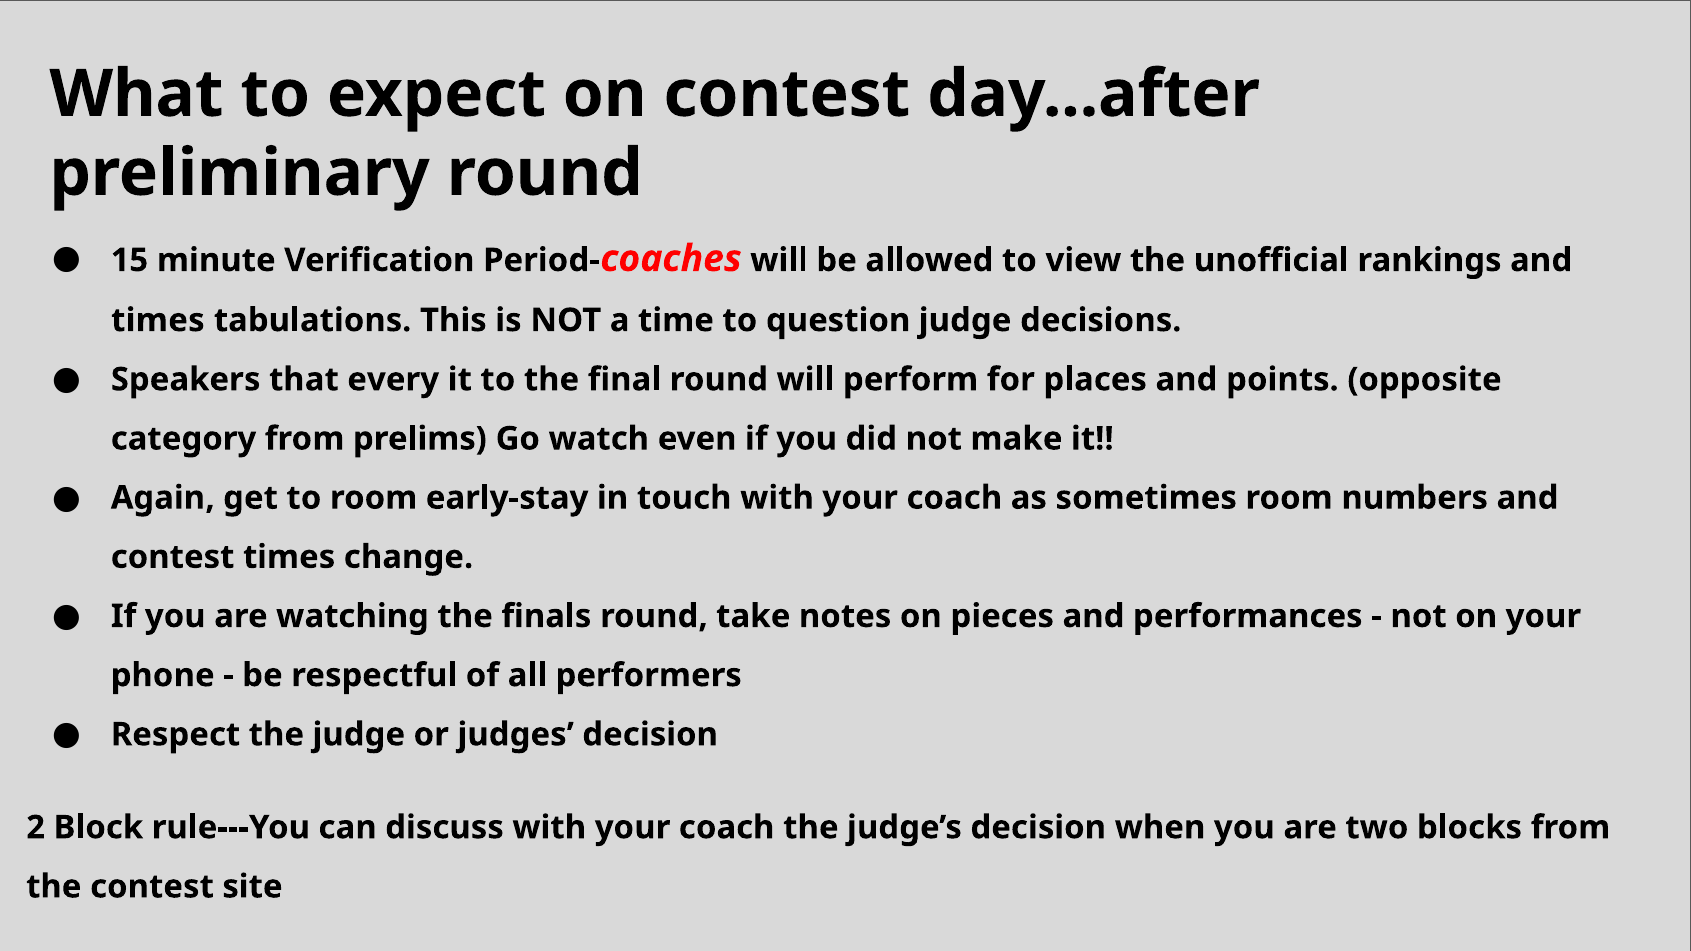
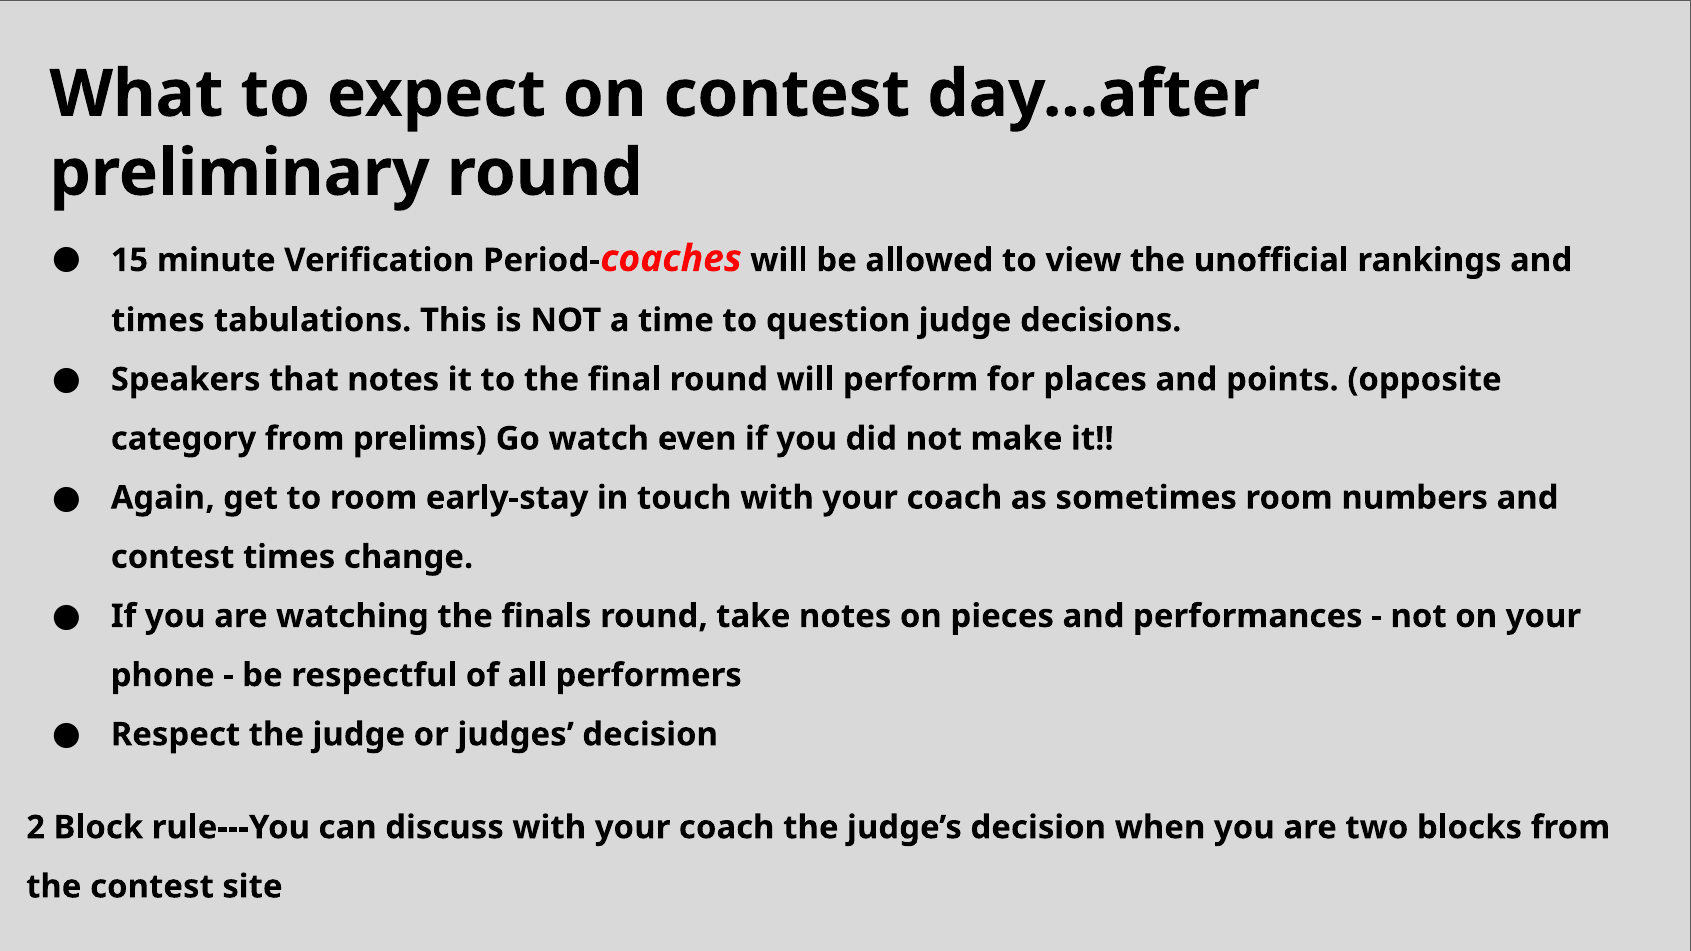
that every: every -> notes
